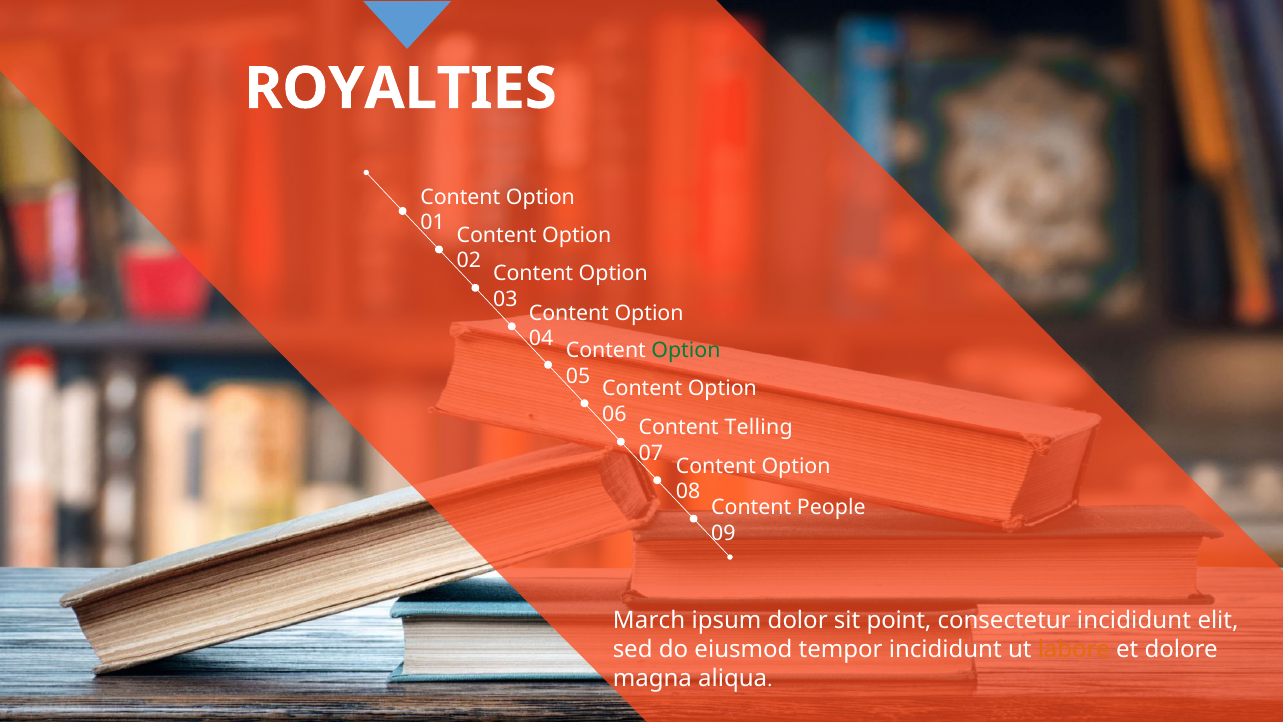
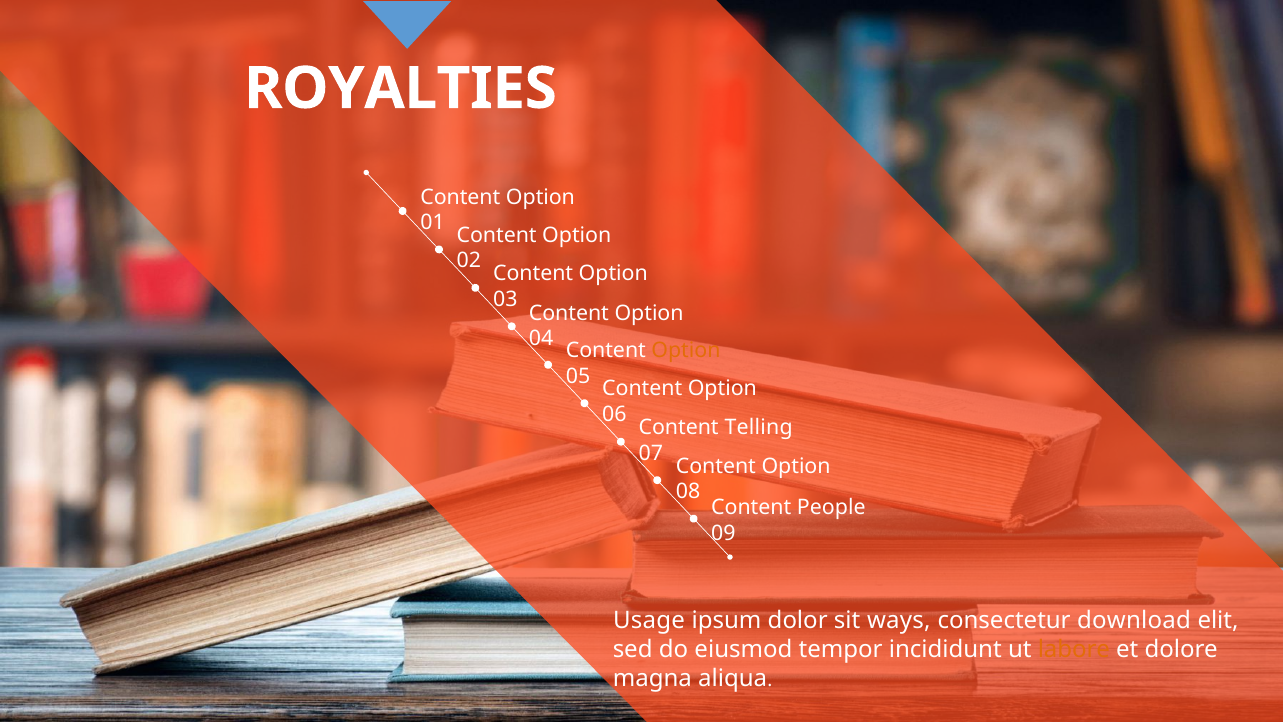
Option at (686, 351) colour: green -> orange
March: March -> Usage
point: point -> ways
consectetur incididunt: incididunt -> download
